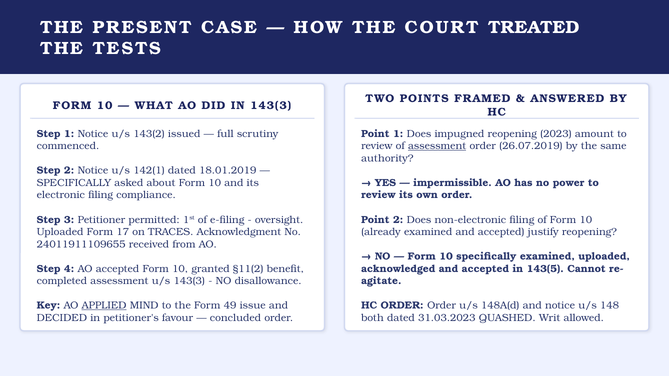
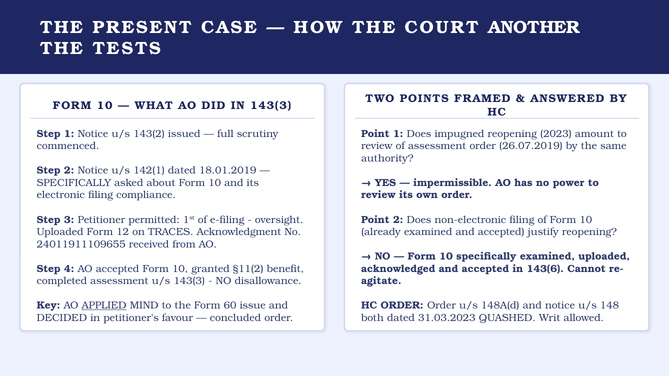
TREATED: TREATED -> ANOTHER
assessment at (437, 146) underline: present -> none
17: 17 -> 12
143(5: 143(5 -> 143(6
49: 49 -> 60
